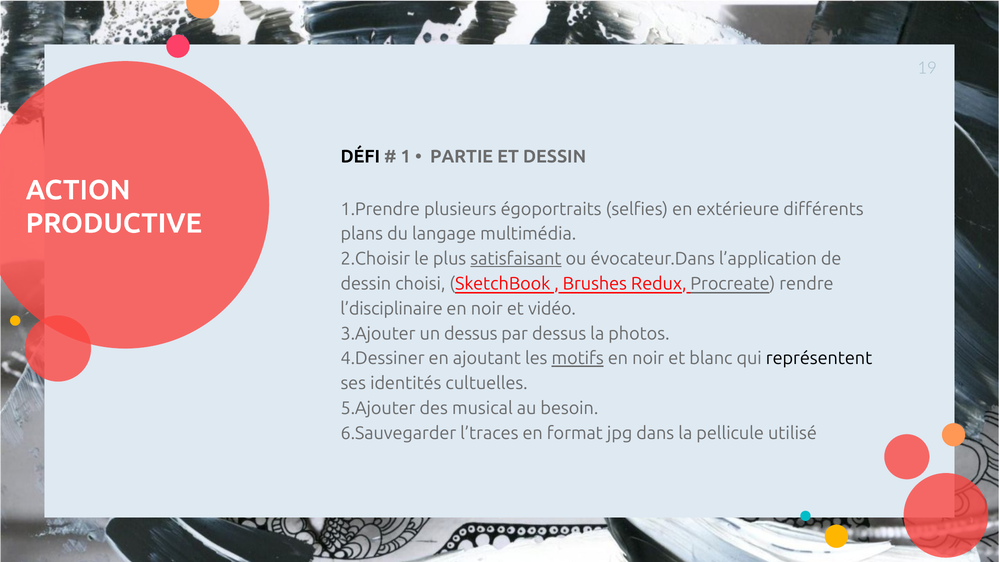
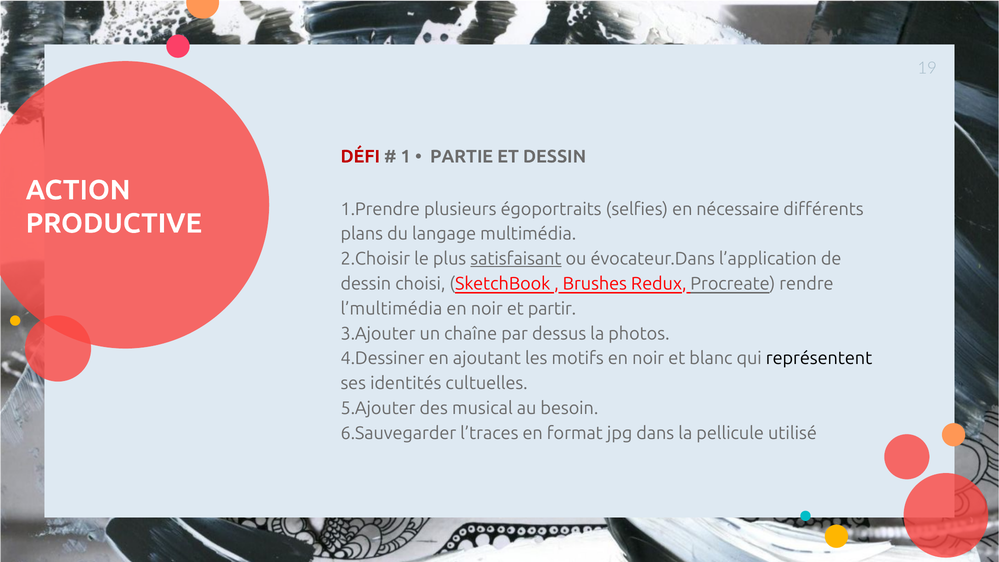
DÉFI colour: black -> red
extérieure: extérieure -> nécessaire
l’disciplinaire: l’disciplinaire -> l’multimédia
vidéo: vidéo -> partir
un dessus: dessus -> chaîne
motifs underline: present -> none
